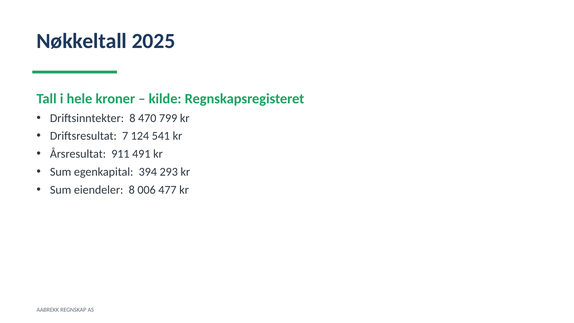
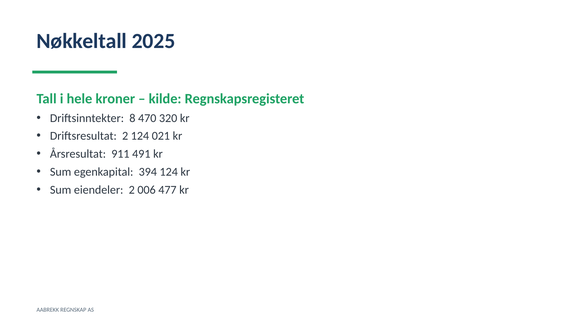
799: 799 -> 320
Driftsresultat 7: 7 -> 2
541: 541 -> 021
394 293: 293 -> 124
eiendeler 8: 8 -> 2
